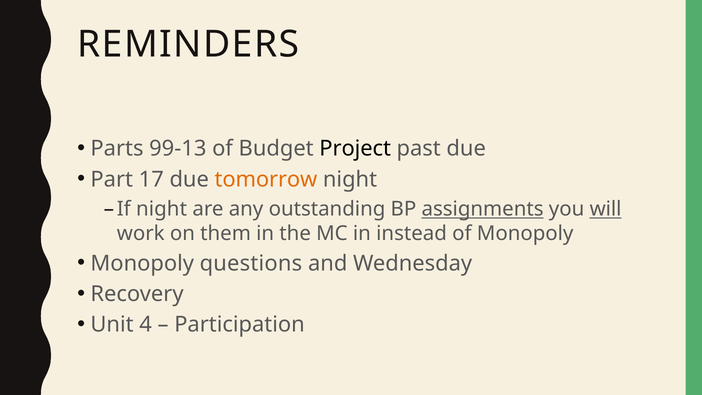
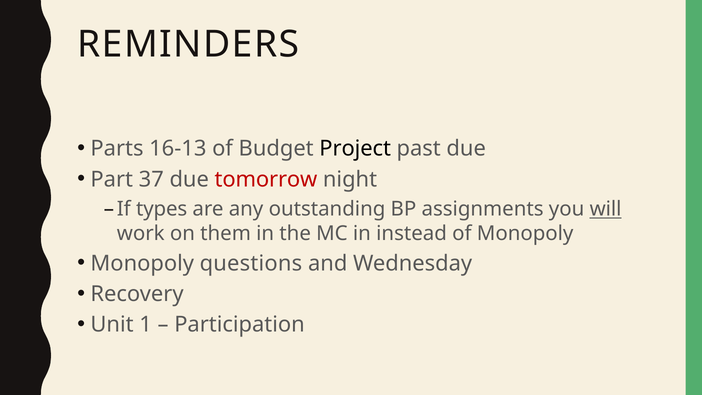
99-13: 99-13 -> 16-13
17: 17 -> 37
tomorrow colour: orange -> red
If night: night -> types
assignments underline: present -> none
4: 4 -> 1
